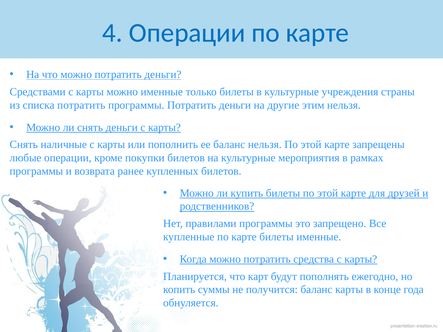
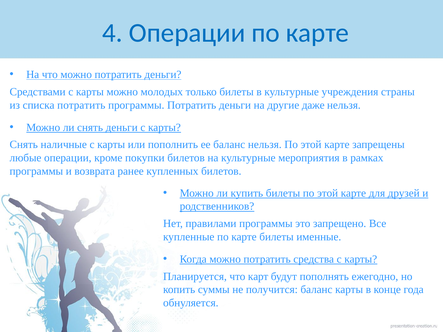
можно именные: именные -> молодых
этим: этим -> даже
